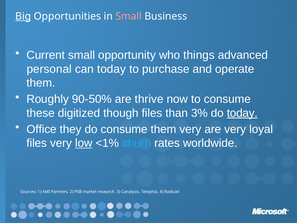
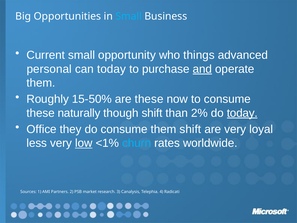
Big underline: present -> none
Small at (129, 16) colour: pink -> light blue
and underline: none -> present
90-50%: 90-50% -> 15-50%
are thrive: thrive -> these
digitized: digitized -> naturally
though files: files -> shift
3%: 3% -> 2%
them very: very -> shift
files at (37, 143): files -> less
